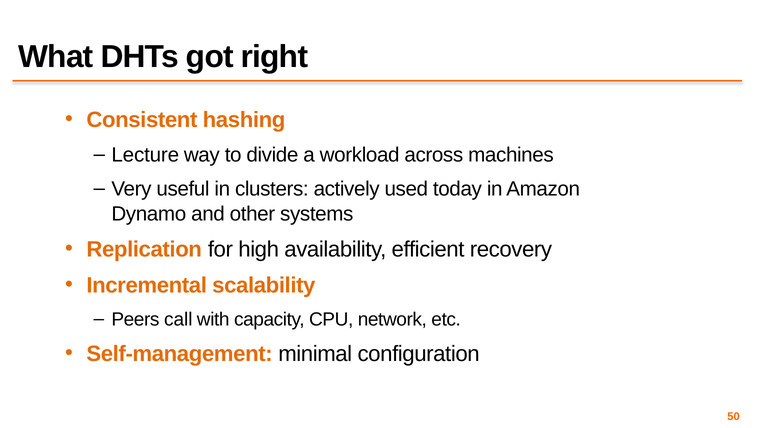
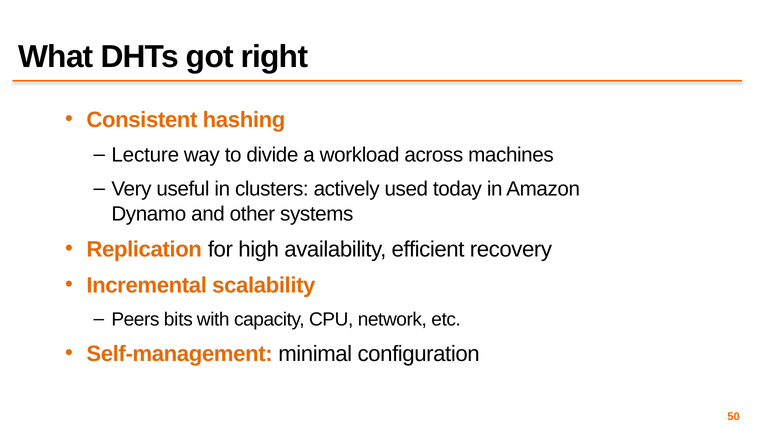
call: call -> bits
